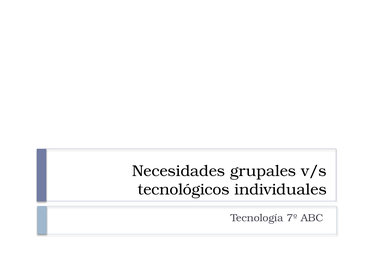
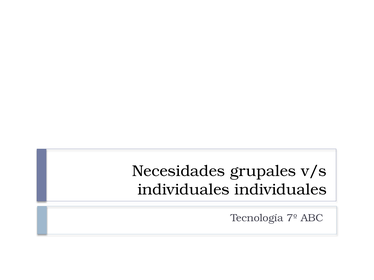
tecnológicos at (183, 190): tecnológicos -> individuales
